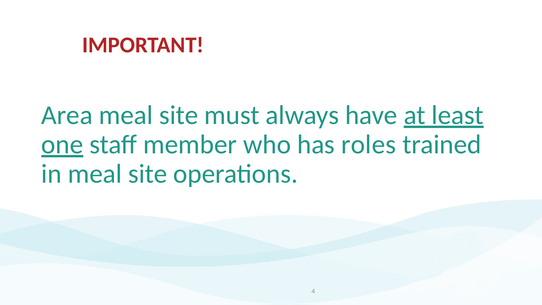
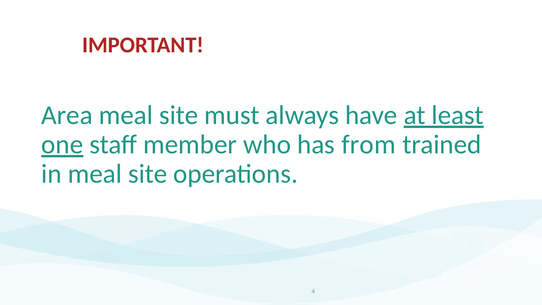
roles: roles -> from
